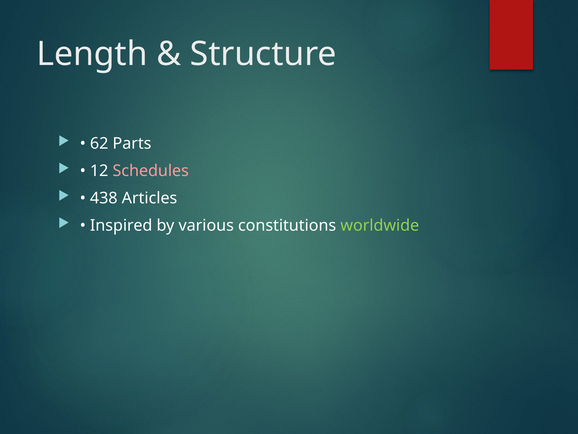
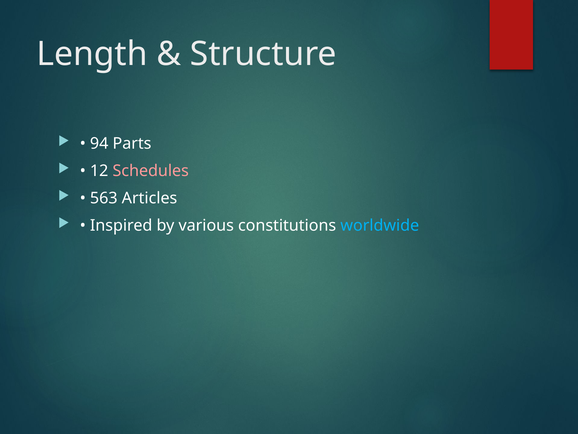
62: 62 -> 94
438: 438 -> 563
worldwide colour: light green -> light blue
